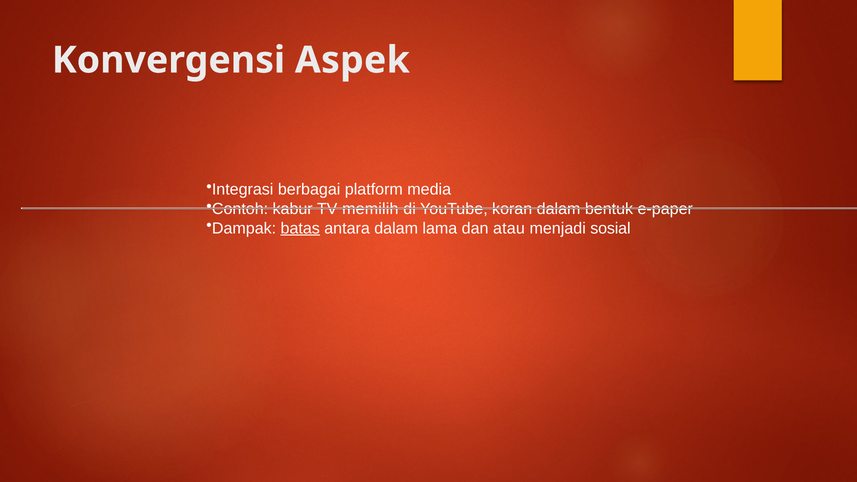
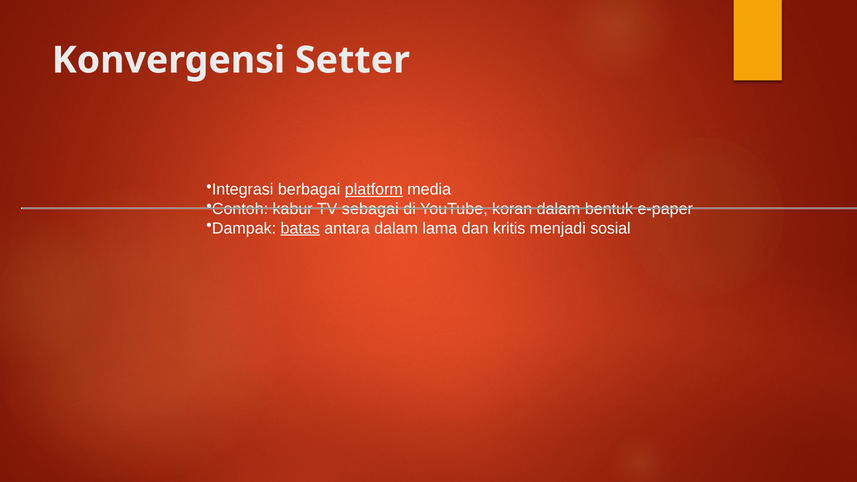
Aspek: Aspek -> Setter
platform underline: none -> present
memilih: memilih -> sebagai
atau: atau -> kritis
